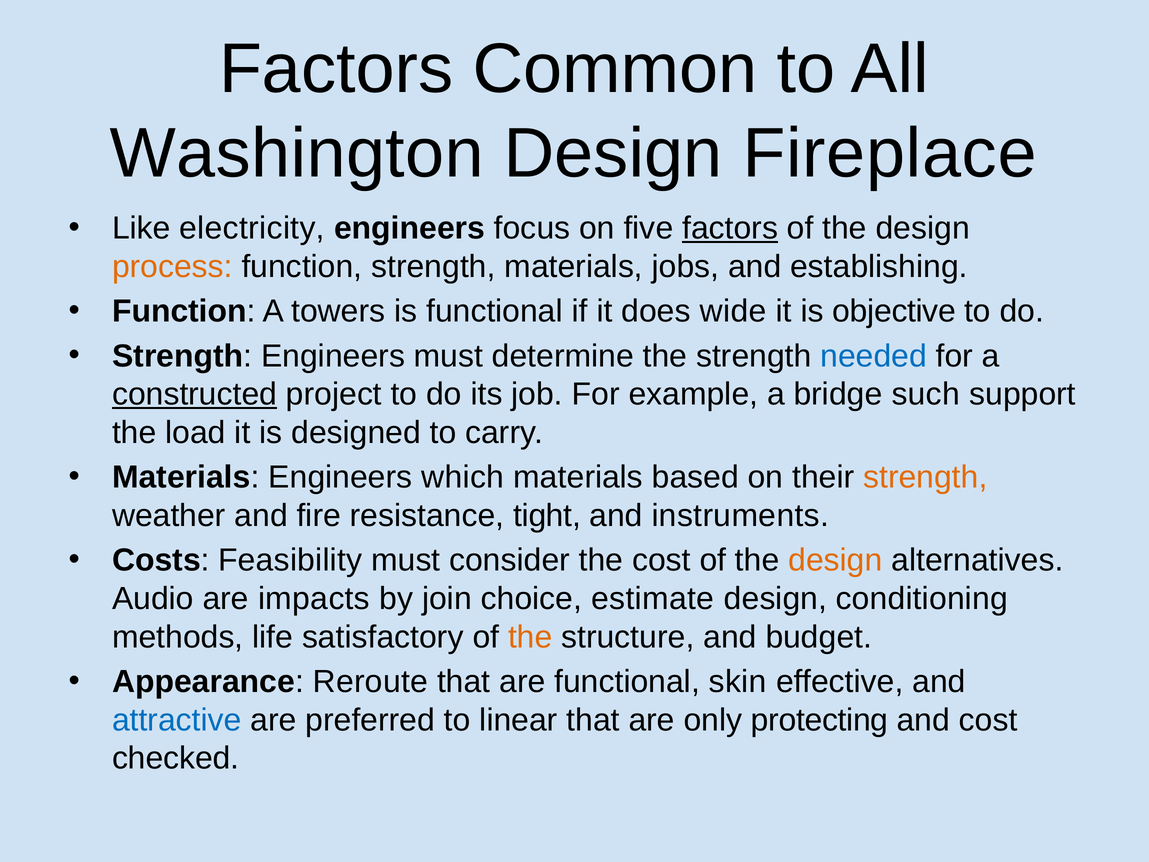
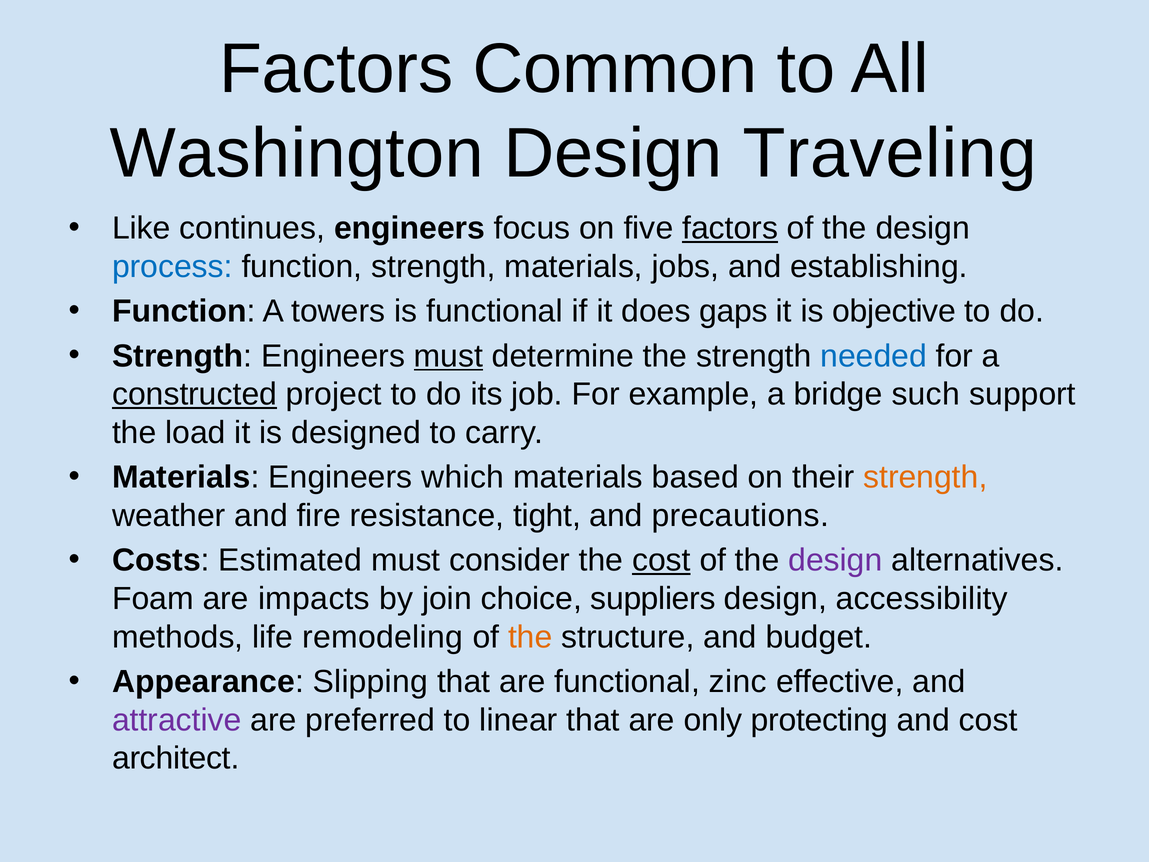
Fireplace: Fireplace -> Traveling
electricity: electricity -> continues
process colour: orange -> blue
wide: wide -> gaps
must at (448, 356) underline: none -> present
instruments: instruments -> precautions
Feasibility: Feasibility -> Estimated
cost at (661, 560) underline: none -> present
design at (835, 560) colour: orange -> purple
Audio: Audio -> Foam
estimate: estimate -> suppliers
conditioning: conditioning -> accessibility
satisfactory: satisfactory -> remodeling
Reroute: Reroute -> Slipping
skin: skin -> zinc
attractive colour: blue -> purple
checked: checked -> architect
